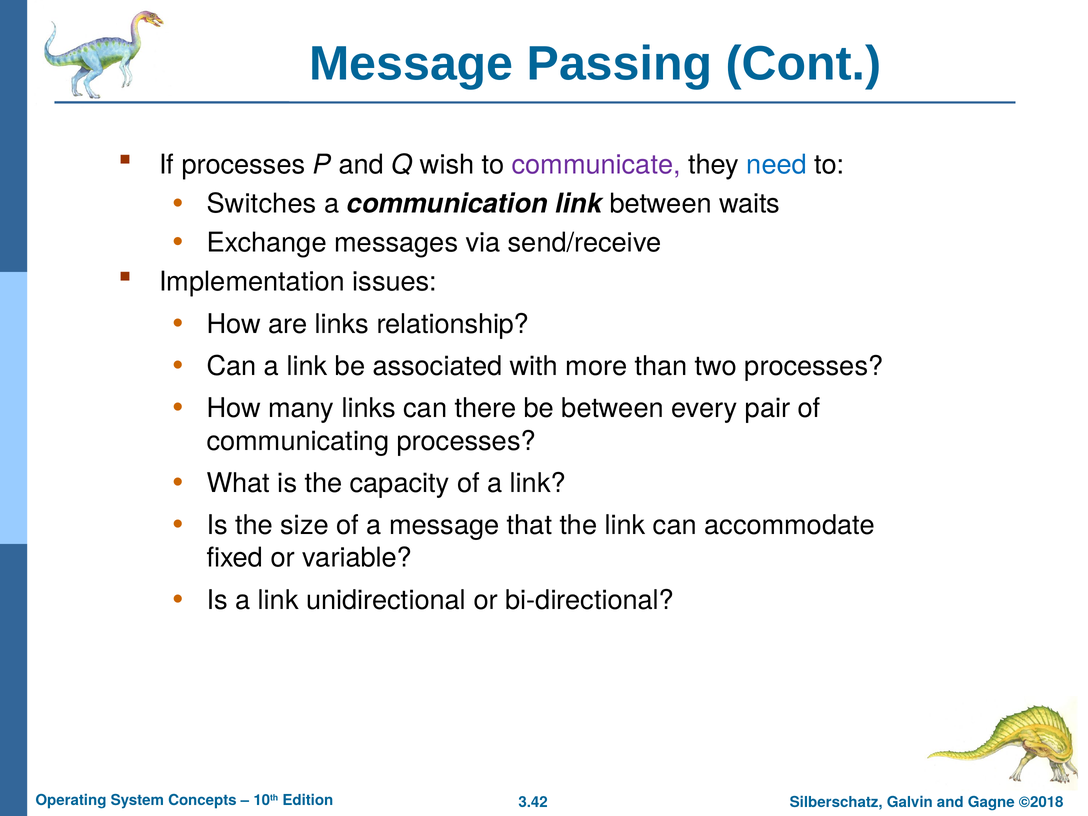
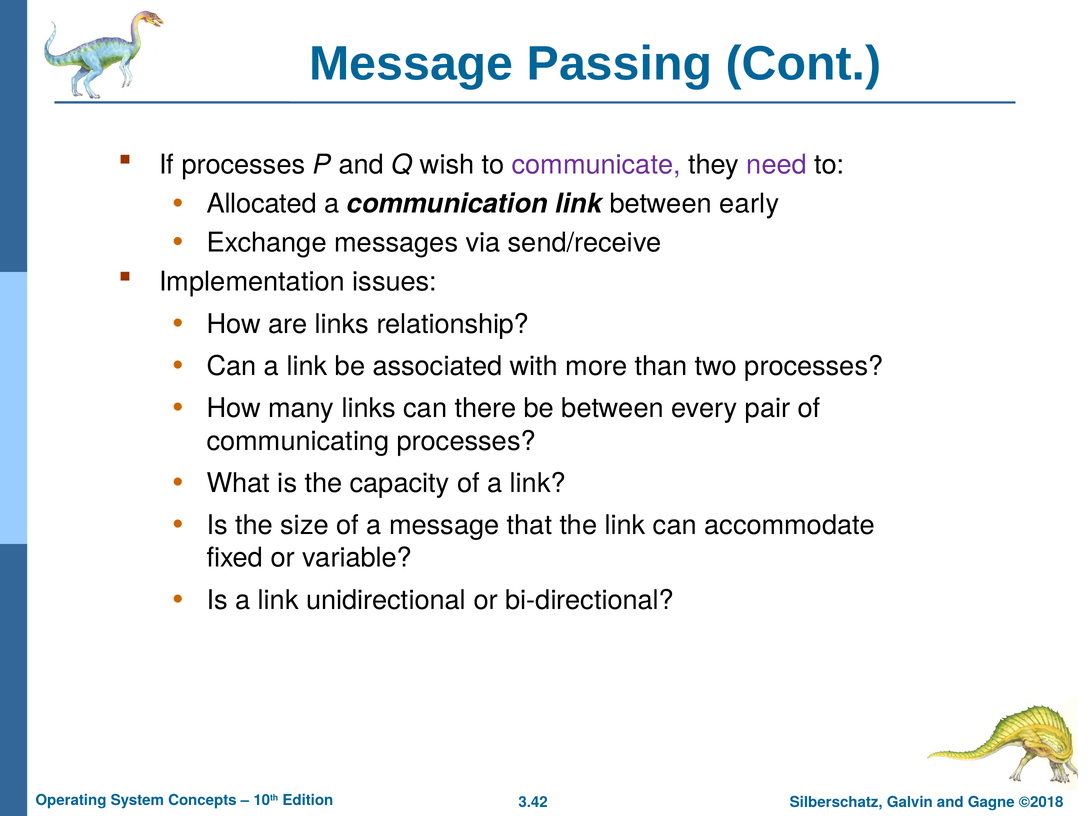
need colour: blue -> purple
Switches: Switches -> Allocated
waits: waits -> early
